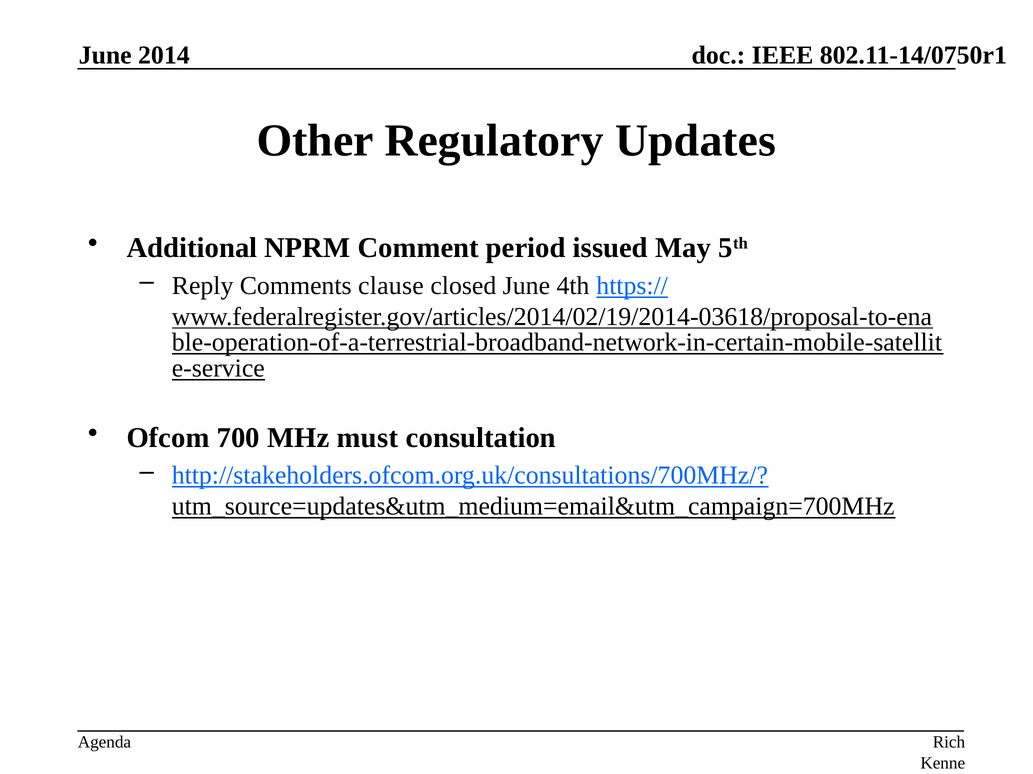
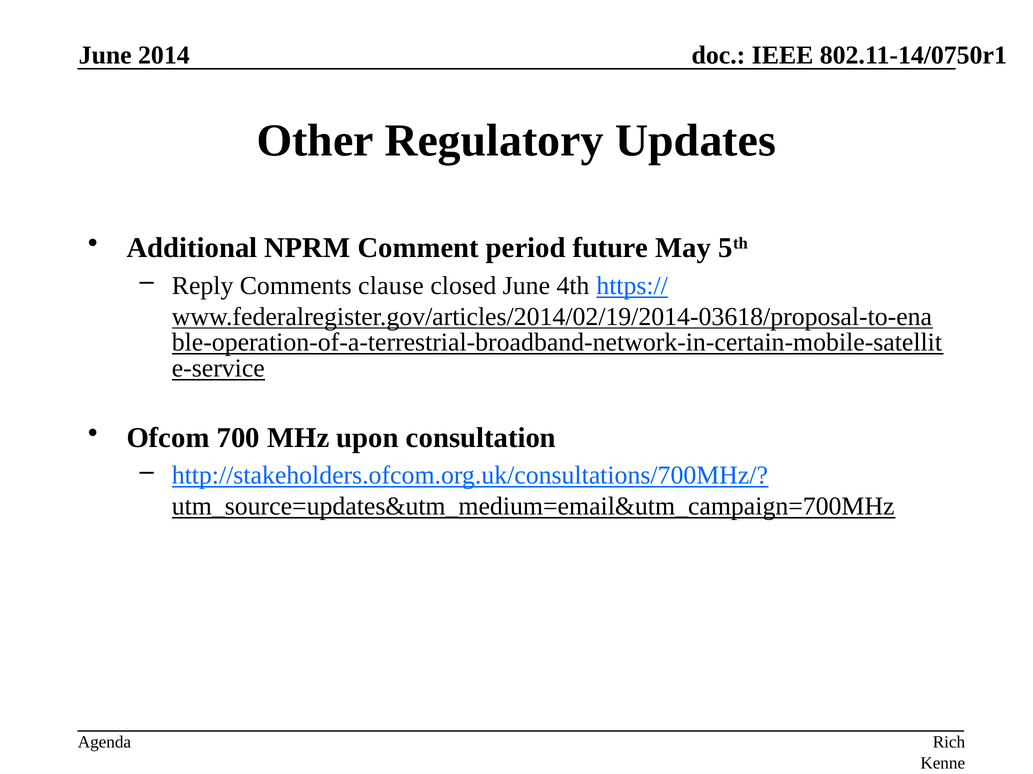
issued: issued -> future
must: must -> upon
